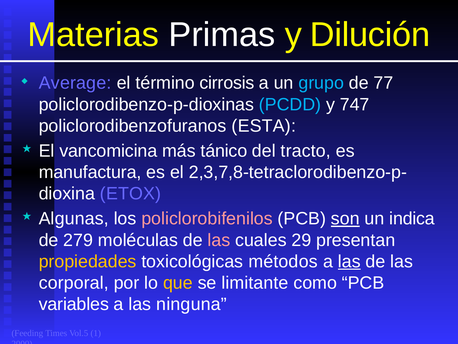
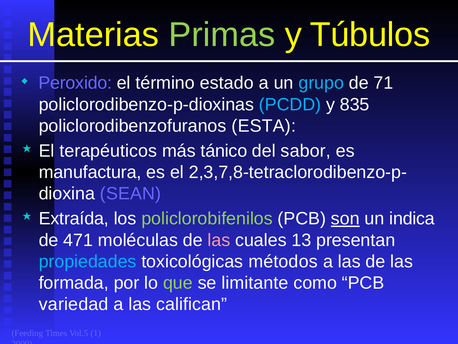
Primas colour: white -> light green
Dilución: Dilución -> Túbulos
Average: Average -> Peroxido
cirrosis: cirrosis -> estado
77: 77 -> 71
747: 747 -> 835
vancomicina: vancomicina -> terapéuticos
tracto: tracto -> sabor
ETOX: ETOX -> SEAN
Algunas: Algunas -> Extraída
policlorobifenilos colour: pink -> light green
279: 279 -> 471
29: 29 -> 13
propiedades colour: yellow -> light blue
las at (349, 261) underline: present -> none
corporal: corporal -> formada
que colour: yellow -> light green
variables: variables -> variedad
ninguna: ninguna -> califican
